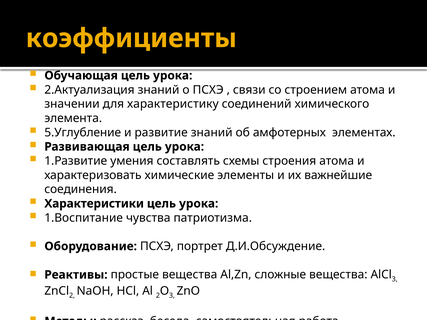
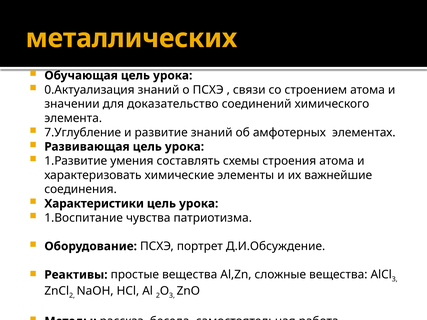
коэффициенты: коэффициенты -> металлических
2.Актуализация: 2.Актуализация -> 0.Актуализация
характеристику: характеристику -> доказательство
5.Углубление: 5.Углубление -> 7.Углубление
